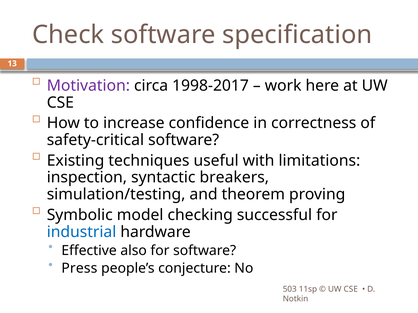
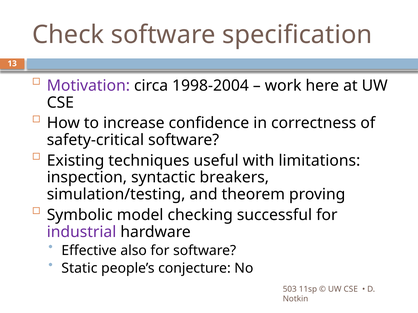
1998-2017: 1998-2017 -> 1998-2004
industrial colour: blue -> purple
Press: Press -> Static
